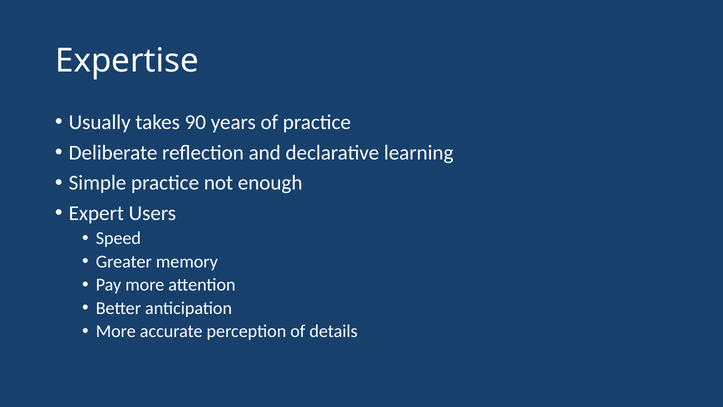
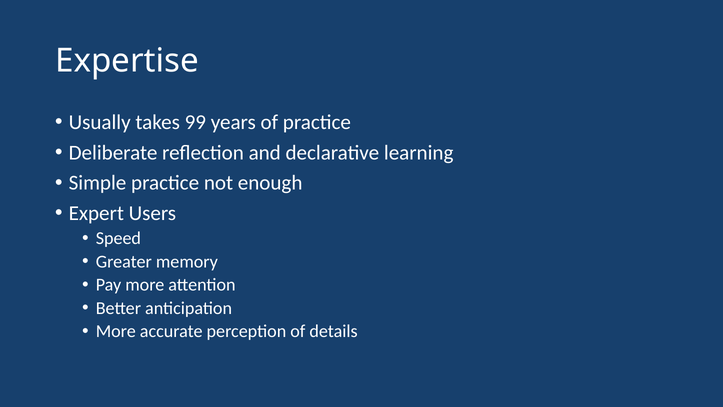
90: 90 -> 99
